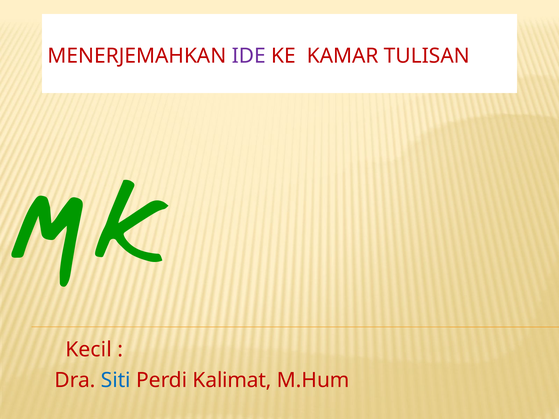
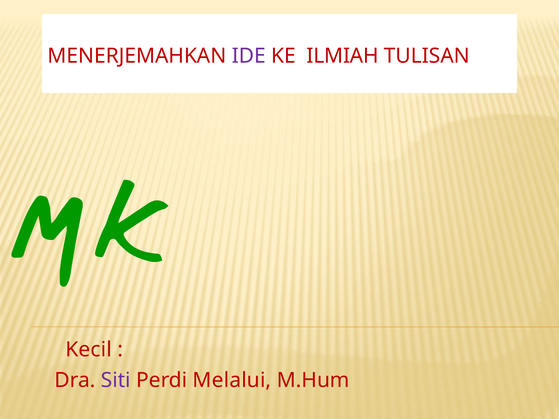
KAMAR: KAMAR -> ILMIAH
Siti colour: blue -> purple
Kalimat: Kalimat -> Melalui
